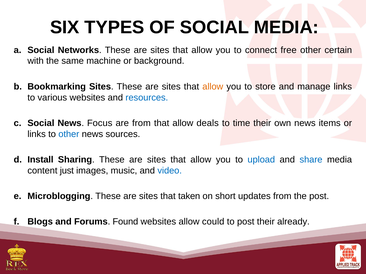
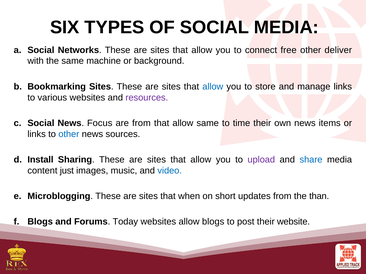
certain: certain -> deliver
allow at (213, 87) colour: orange -> blue
resources colour: blue -> purple
allow deals: deals -> same
upload colour: blue -> purple
taken: taken -> when
the post: post -> than
Found: Found -> Today
allow could: could -> blogs
already: already -> website
